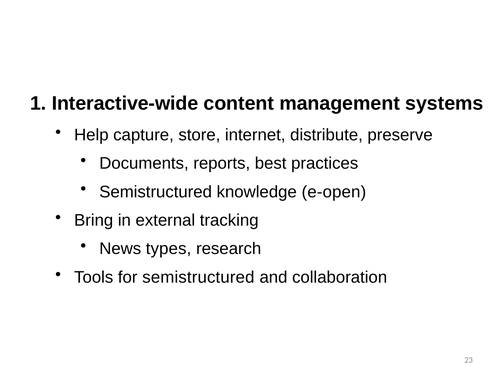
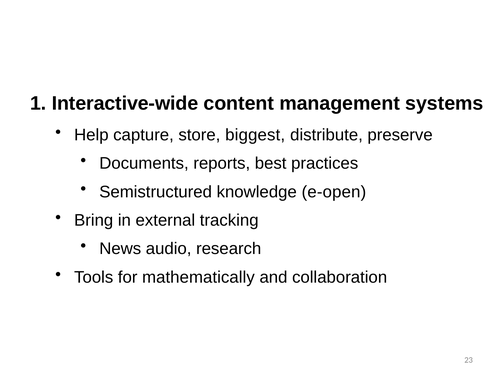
internet: internet -> biggest
types: types -> audio
for semistructured: semistructured -> mathematically
